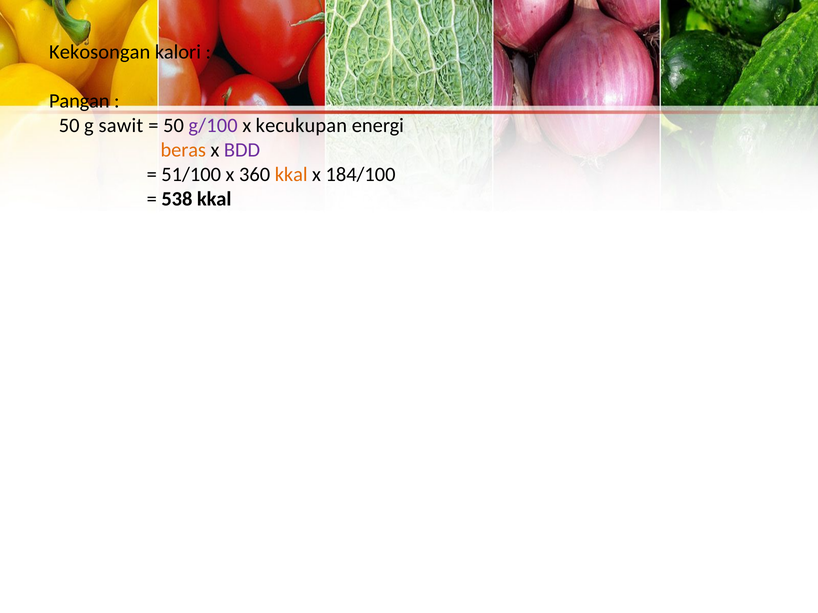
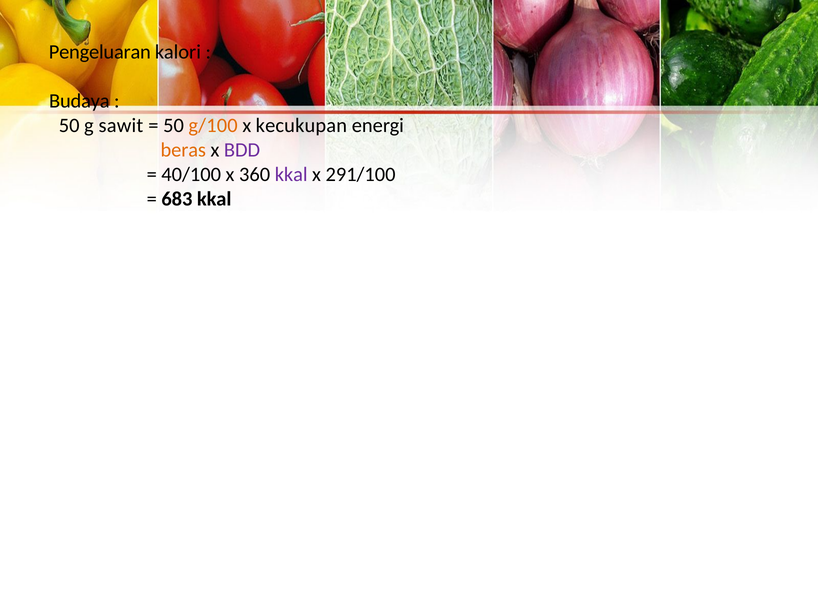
Kekosongan: Kekosongan -> Pengeluaran
Pangan: Pangan -> Budaya
g/100 colour: purple -> orange
51/100: 51/100 -> 40/100
kkal at (291, 175) colour: orange -> purple
184/100: 184/100 -> 291/100
538: 538 -> 683
